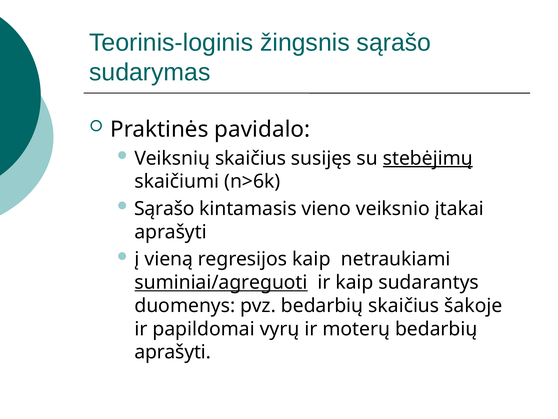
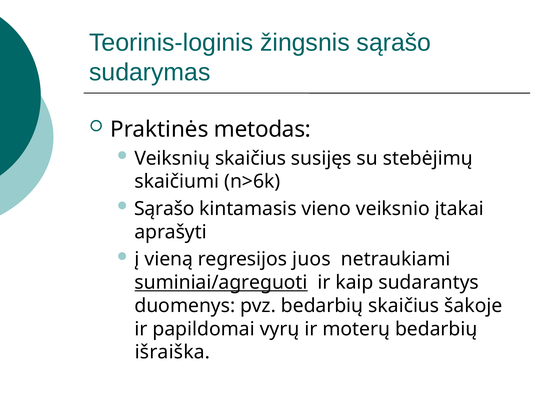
pavidalo: pavidalo -> metodas
stebėjimų underline: present -> none
regresijos kaip: kaip -> juos
aprašyti at (173, 352): aprašyti -> išraiška
